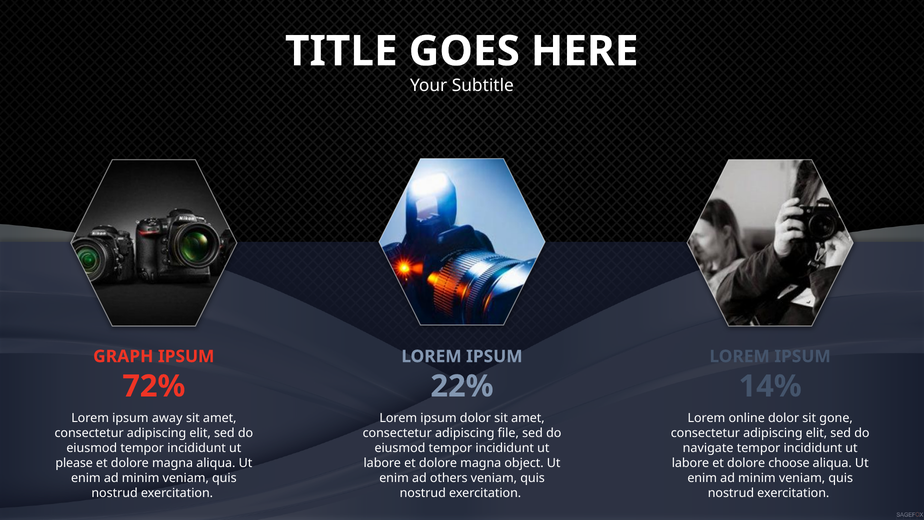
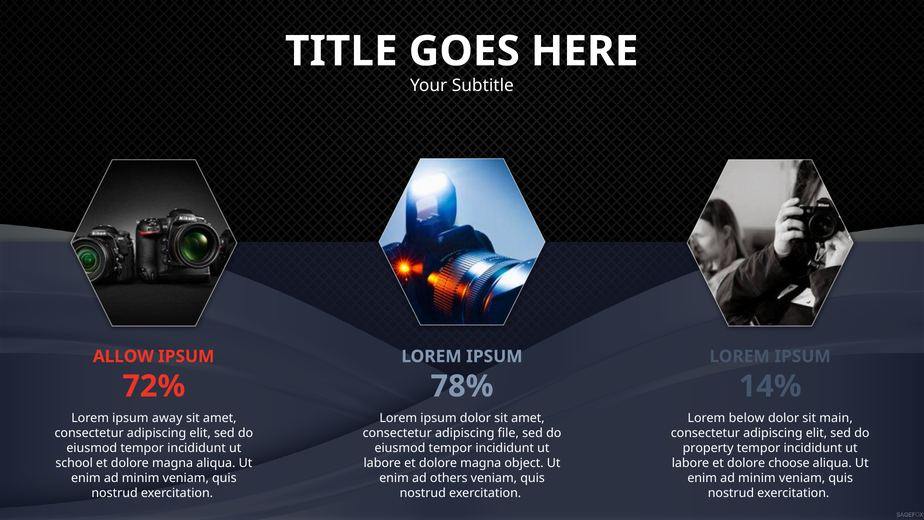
GRAPH: GRAPH -> ALLOW
22%: 22% -> 78%
online: online -> below
gone: gone -> main
navigate: navigate -> property
please: please -> school
